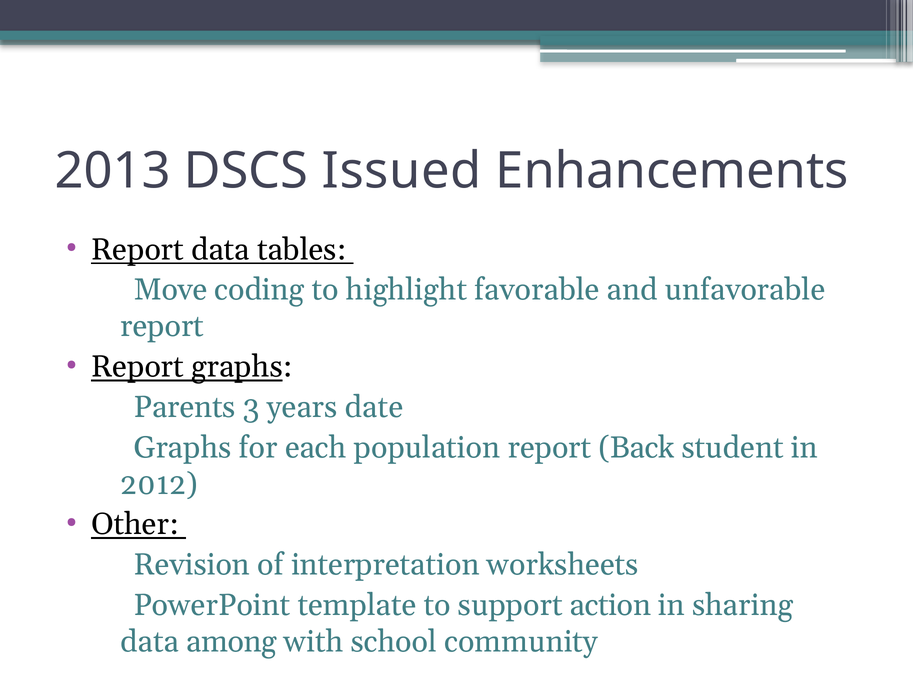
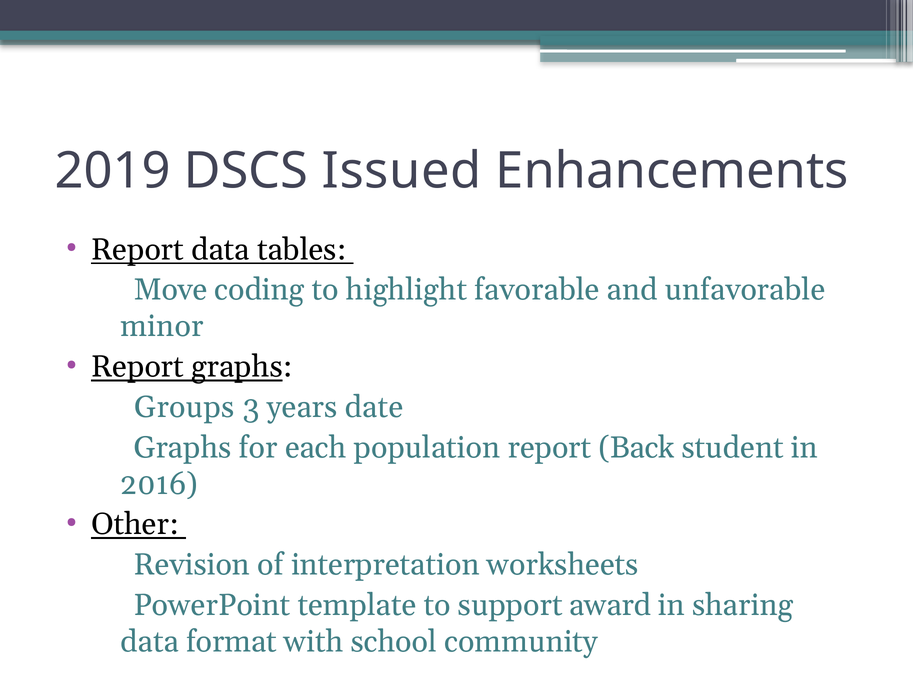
2013: 2013 -> 2019
report at (162, 326): report -> minor
Parents: Parents -> Groups
2012: 2012 -> 2016
action: action -> award
among: among -> format
